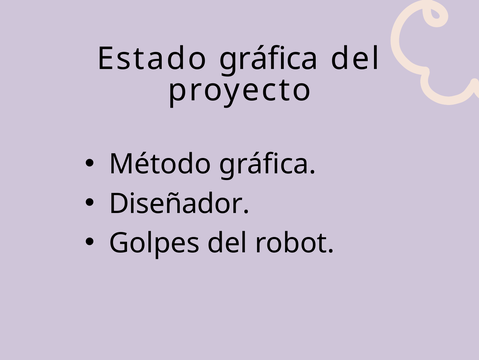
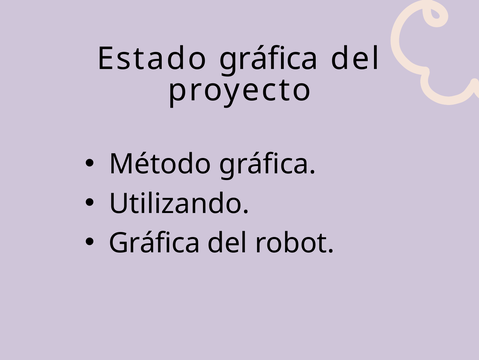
Diseñador: Diseñador -> Utilizando
Golpes at (154, 243): Golpes -> Gráfica
